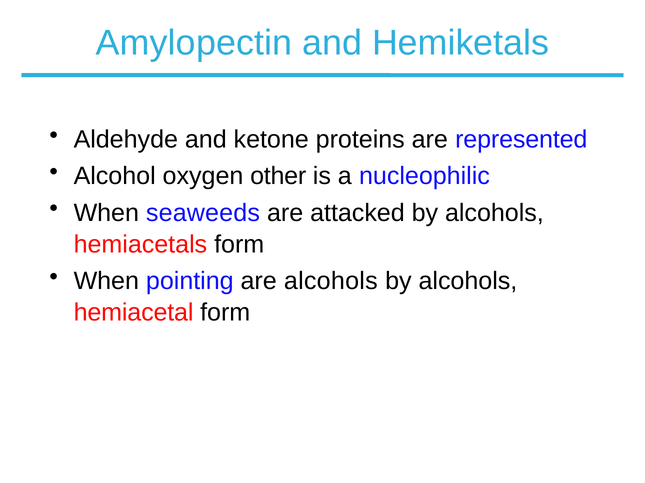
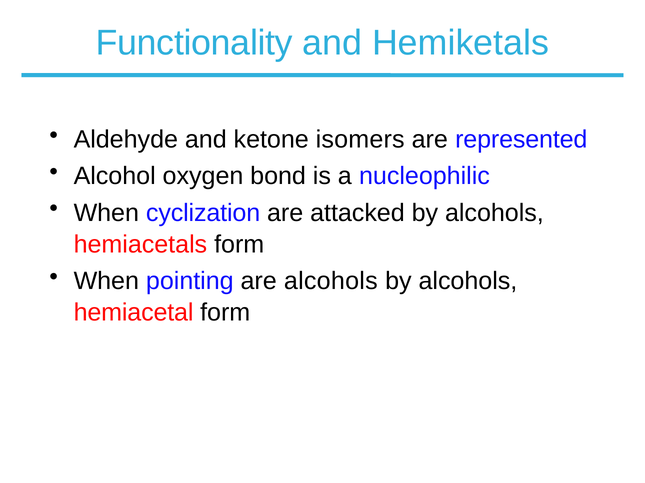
Amylopectin: Amylopectin -> Functionality
proteins: proteins -> isomers
other: other -> bond
seaweeds: seaweeds -> cyclization
